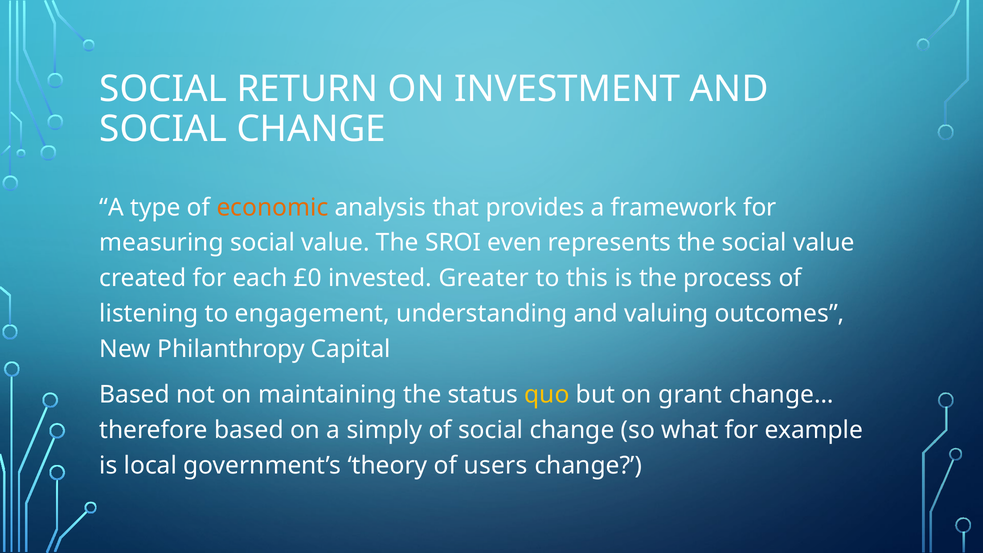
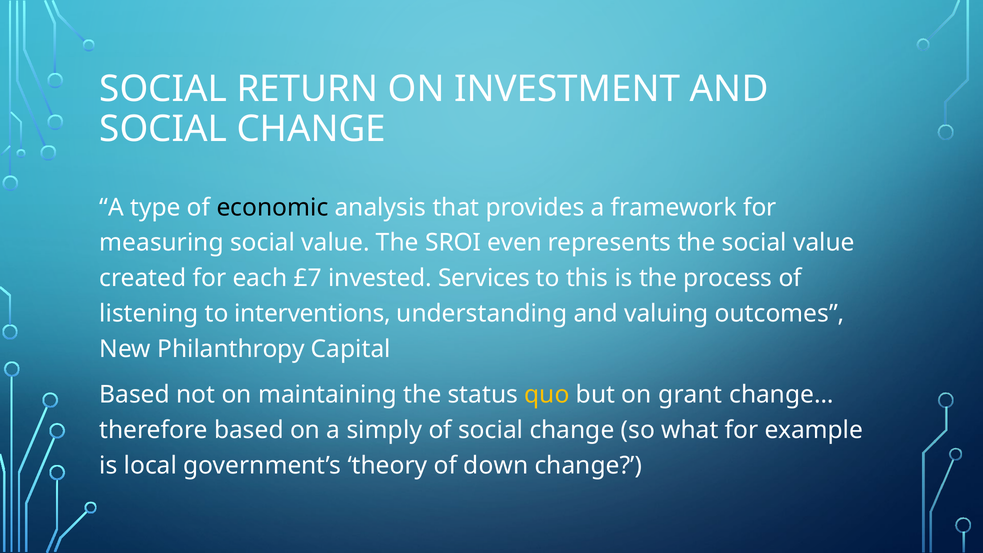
economic colour: orange -> black
£0: £0 -> £7
Greater: Greater -> Services
engagement: engagement -> interventions
users: users -> down
